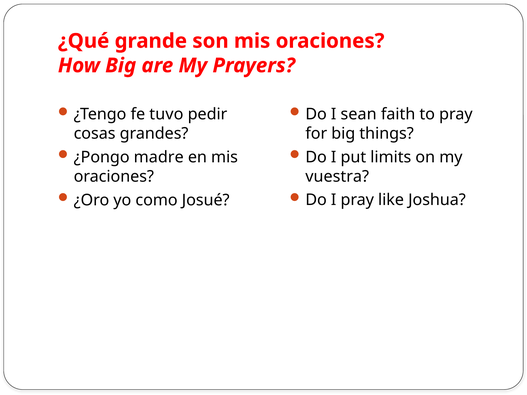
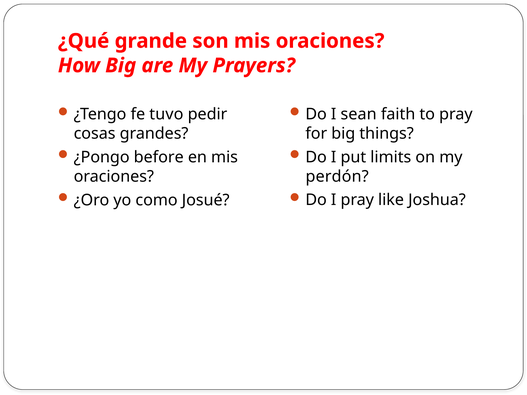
madre: madre -> before
vuestra: vuestra -> perdón
